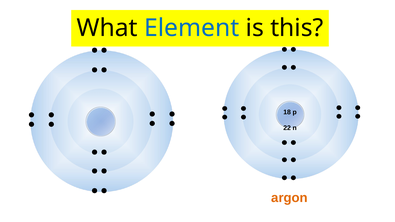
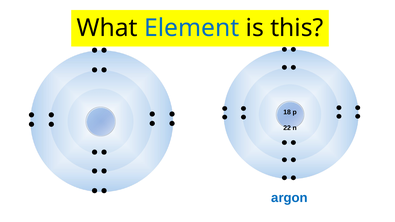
argon colour: orange -> blue
